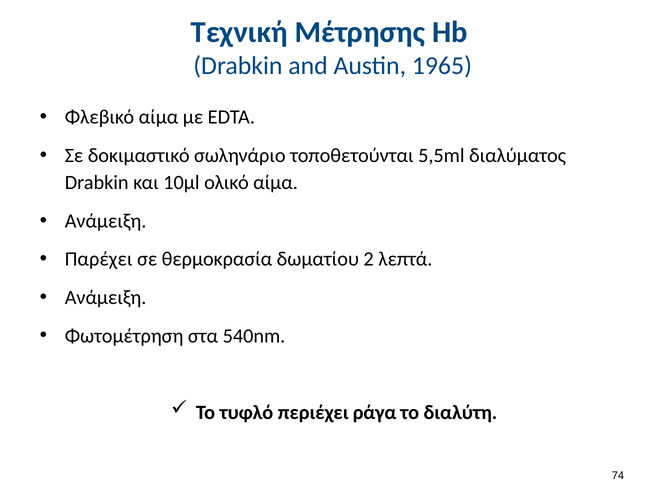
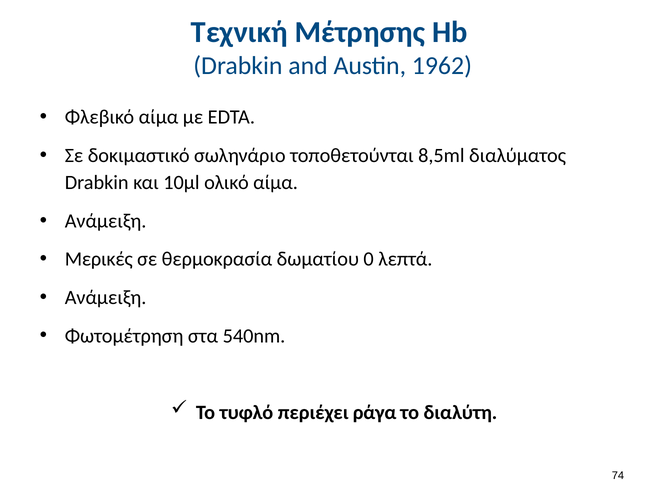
1965: 1965 -> 1962
5,5ml: 5,5ml -> 8,5ml
Παρέχει: Παρέχει -> Μερικές
2: 2 -> 0
